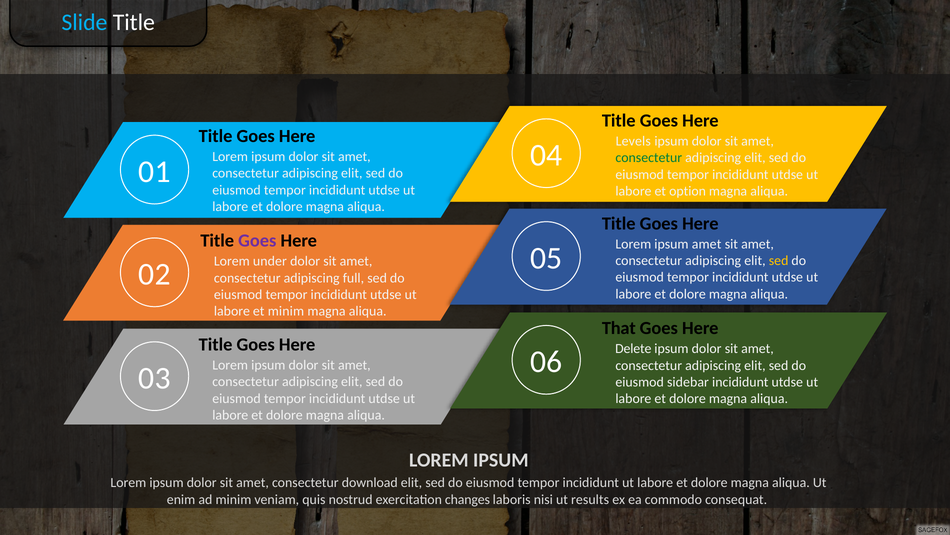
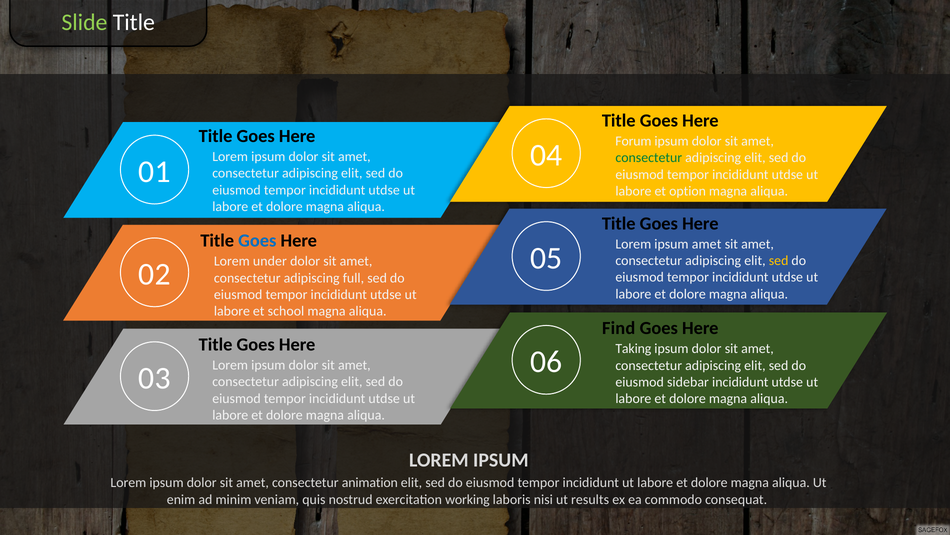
Slide colour: light blue -> light green
Levels: Levels -> Forum
Goes at (257, 240) colour: purple -> blue
et minim: minim -> school
That: That -> Find
Delete: Delete -> Taking
download: download -> animation
changes: changes -> working
